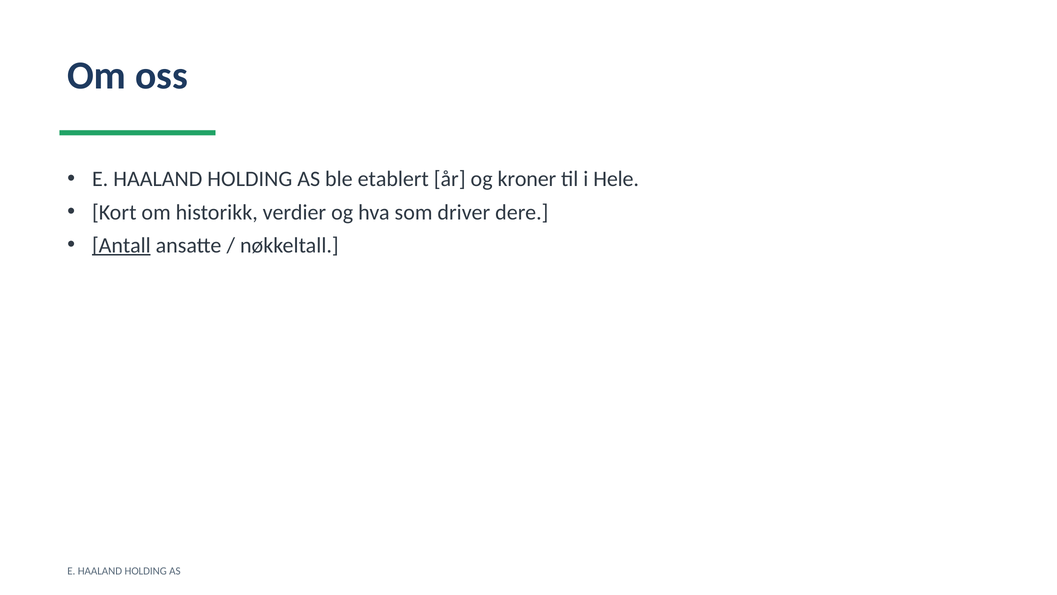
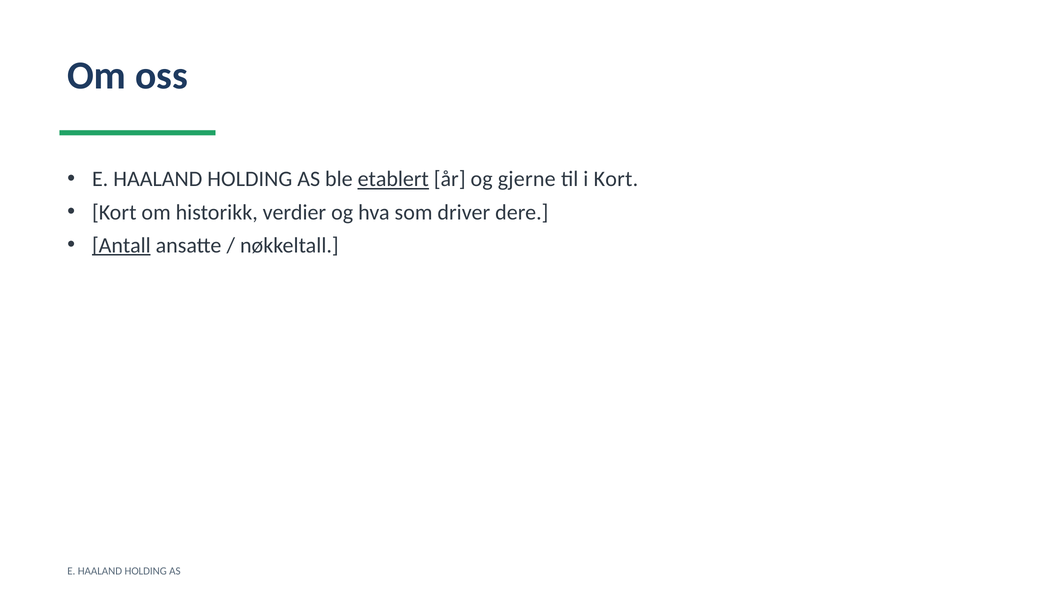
etablert underline: none -> present
kroner: kroner -> gjerne
i Hele: Hele -> Kort
